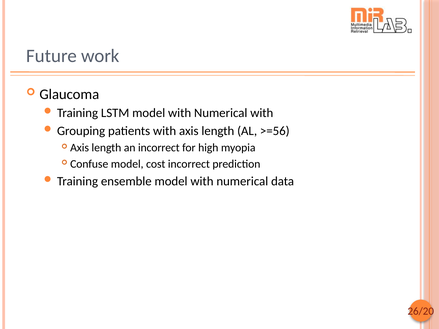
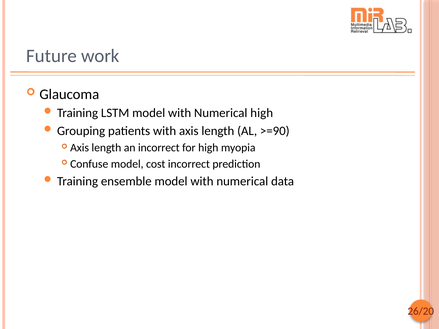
Numerical with: with -> high
>=56: >=56 -> >=90
